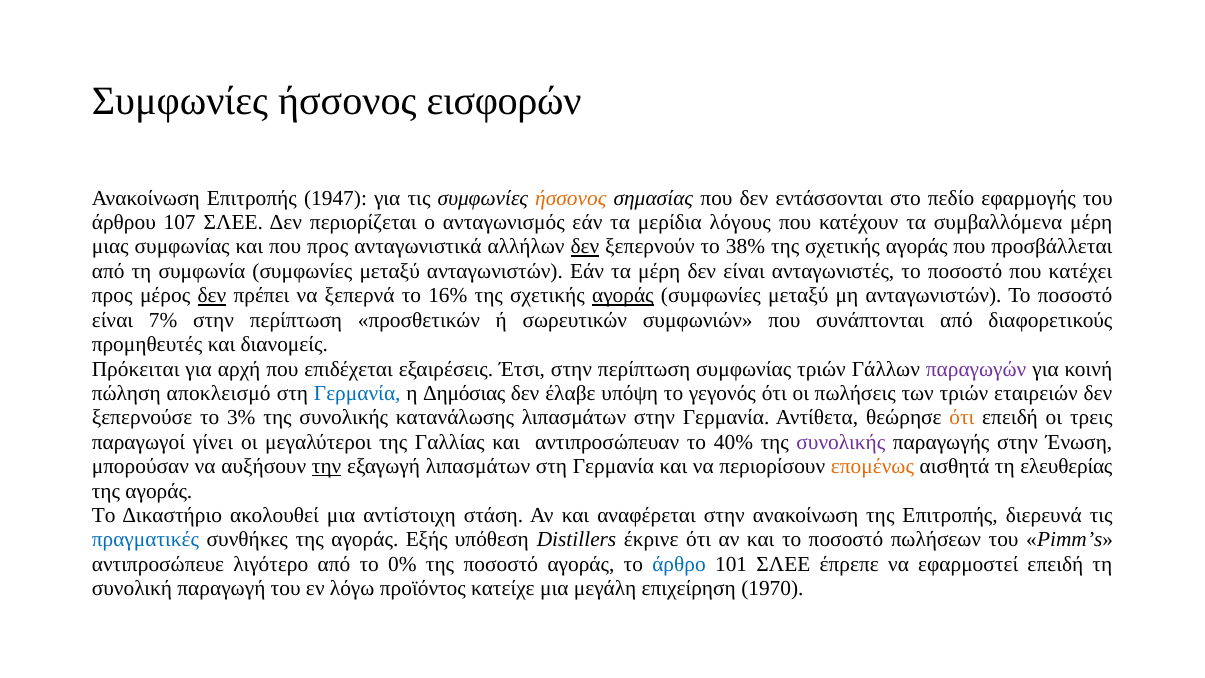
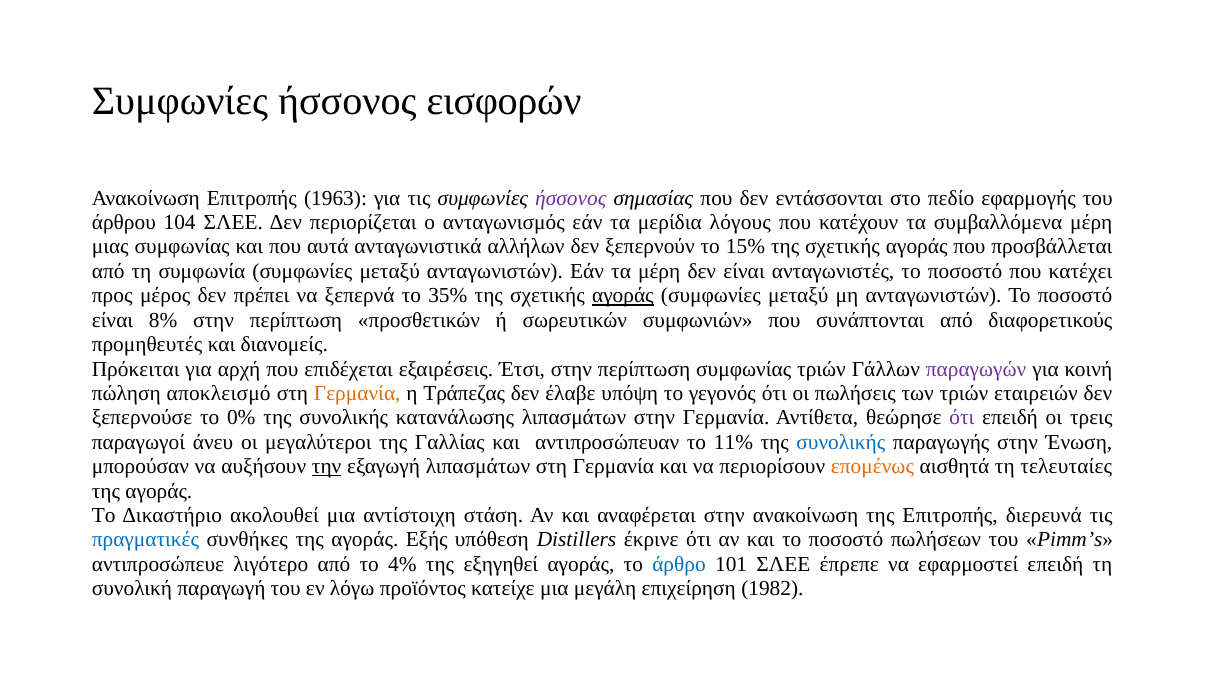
1947: 1947 -> 1963
ήσσονος at (571, 198) colour: orange -> purple
107: 107 -> 104
που προς: προς -> αυτά
δεν at (585, 247) underline: present -> none
38%: 38% -> 15%
δεν at (212, 296) underline: present -> none
16%: 16% -> 35%
7%: 7% -> 8%
Γερμανία at (357, 393) colour: blue -> orange
Δημόσιας: Δημόσιας -> Τράπεζας
3%: 3% -> 0%
ότι at (962, 418) colour: orange -> purple
γίνει: γίνει -> άνευ
40%: 40% -> 11%
συνολικής at (841, 442) colour: purple -> blue
ελευθερίας: ελευθερίας -> τελευταίες
0%: 0% -> 4%
της ποσοστό: ποσοστό -> εξηγηθεί
1970: 1970 -> 1982
